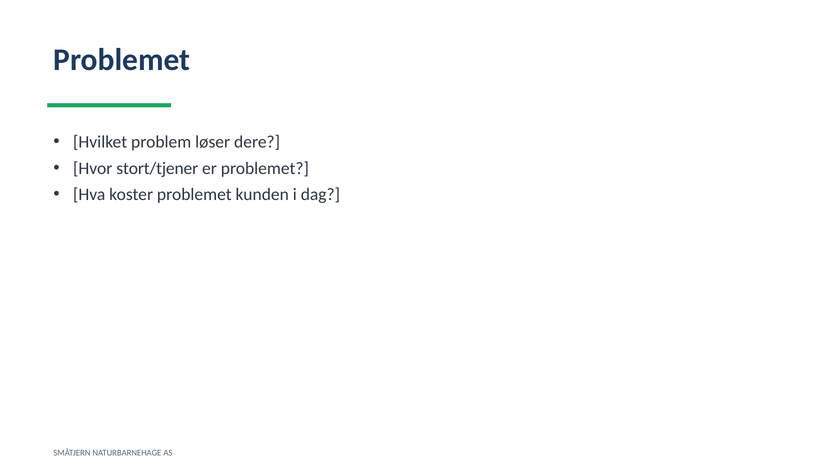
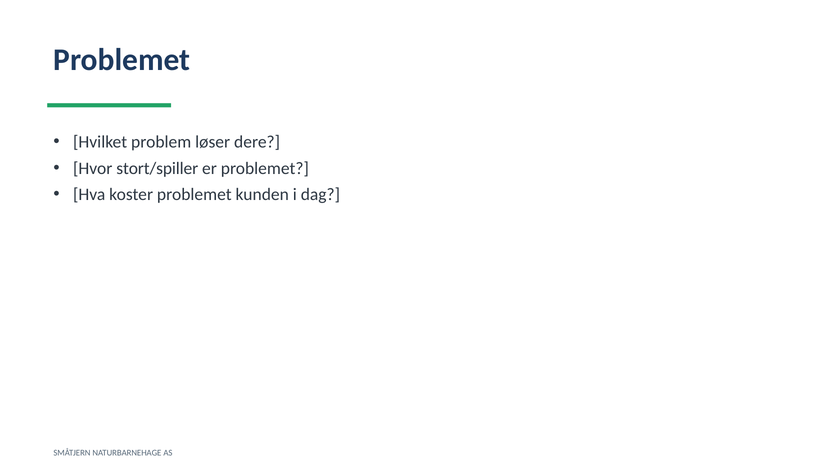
stort/tjener: stort/tjener -> stort/spiller
